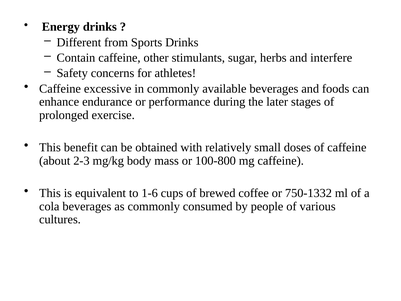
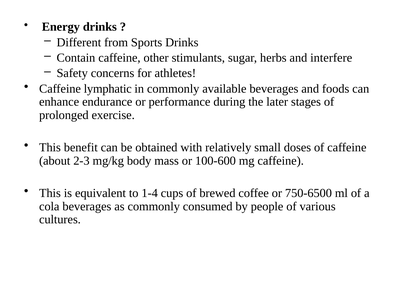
excessive: excessive -> lymphatic
100-800: 100-800 -> 100-600
1-6: 1-6 -> 1-4
750-1332: 750-1332 -> 750-6500
